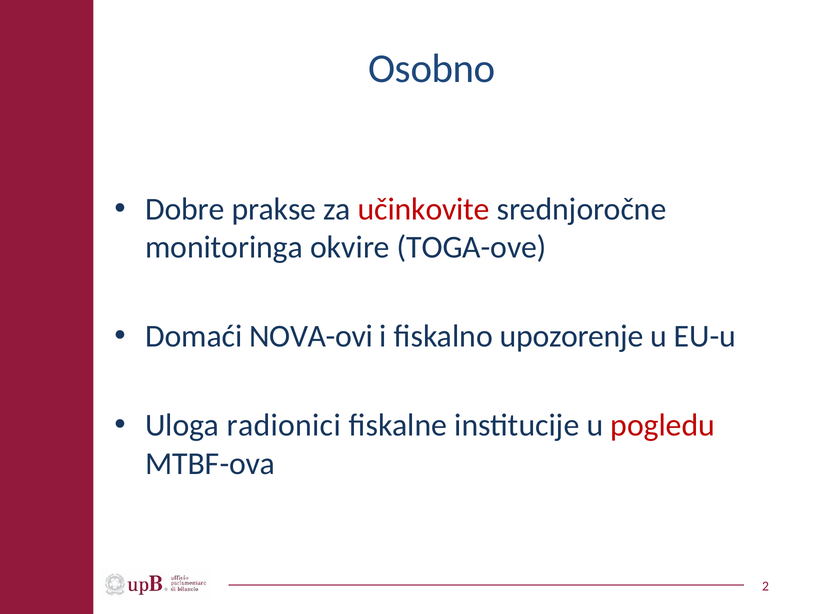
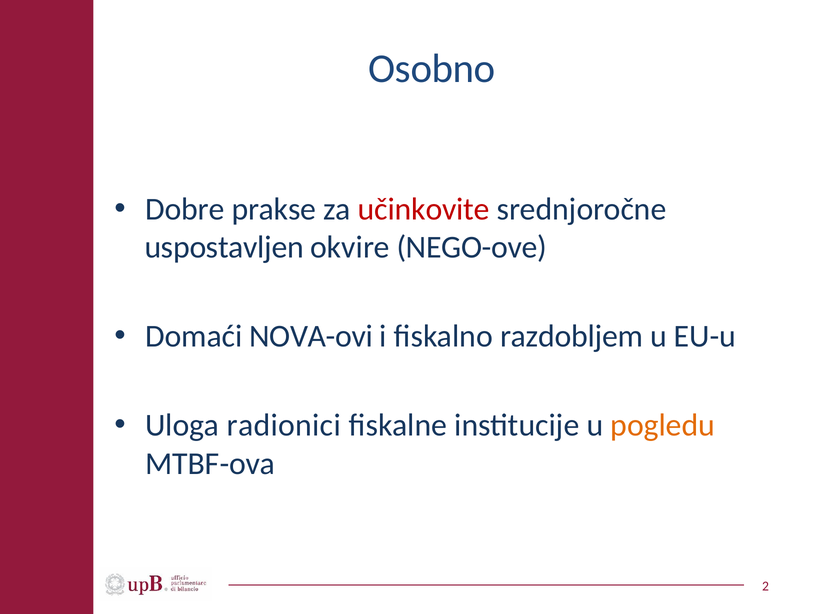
monitoringa: monitoringa -> uspostavljen
TOGA-ove: TOGA-ove -> NEGO-ove
upozorenje: upozorenje -> razdobljem
pogledu colour: red -> orange
